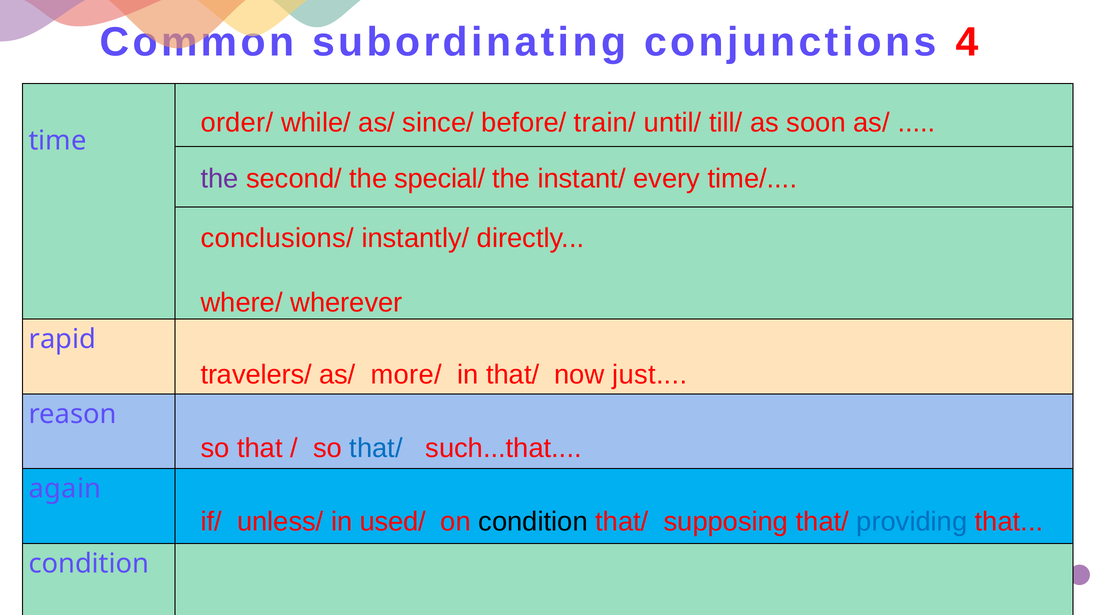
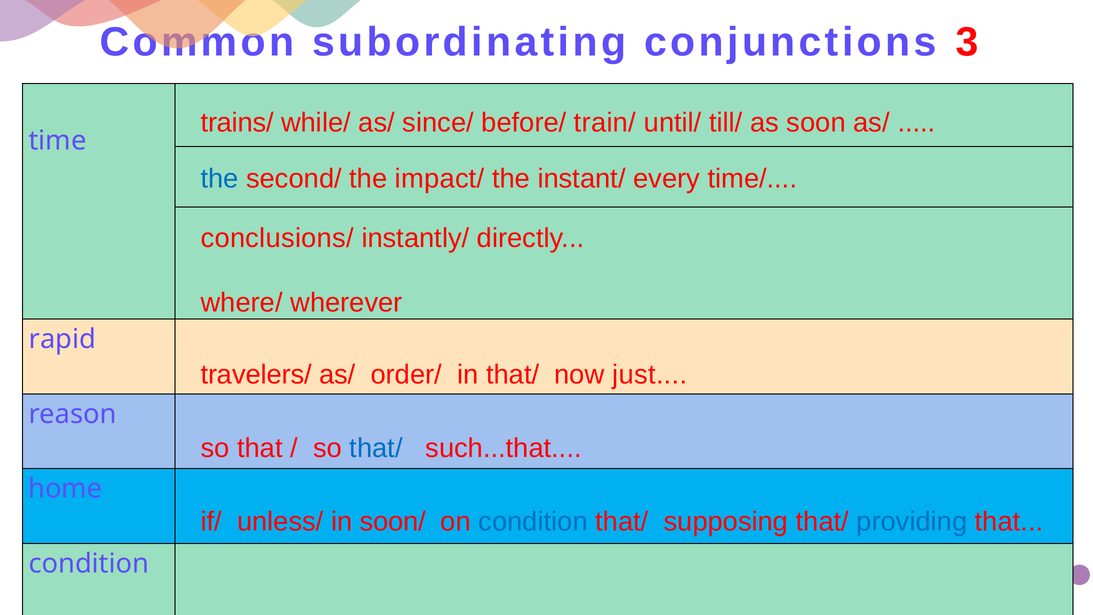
4: 4 -> 3
order/: order/ -> trains/
the at (220, 178) colour: purple -> blue
special/: special/ -> impact/
more/: more/ -> order/
again: again -> home
used/: used/ -> soon/
condition at (533, 521) colour: black -> blue
